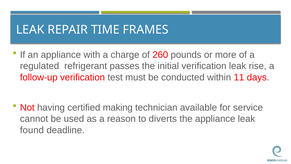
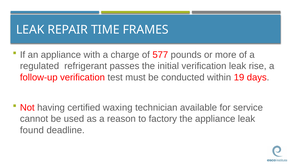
260: 260 -> 577
11: 11 -> 19
making: making -> waxing
diverts: diverts -> factory
